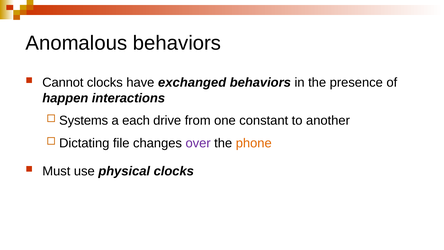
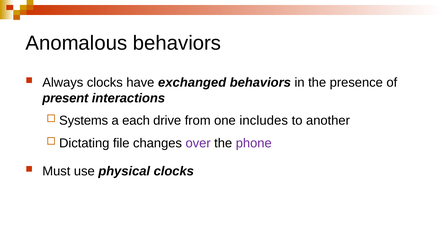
Cannot: Cannot -> Always
happen: happen -> present
constant: constant -> includes
phone colour: orange -> purple
